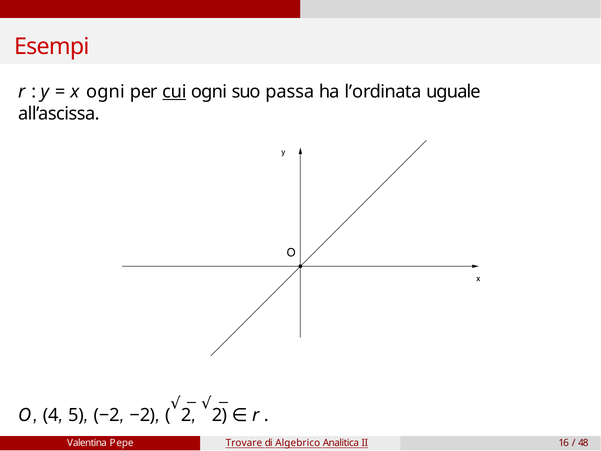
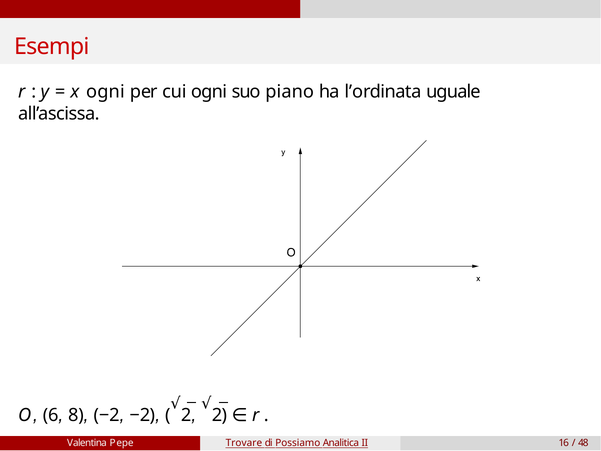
cui underline: present -> none
passa: passa -> piano
4: 4 -> 6
5: 5 -> 8
Algebrico: Algebrico -> Possiamo
